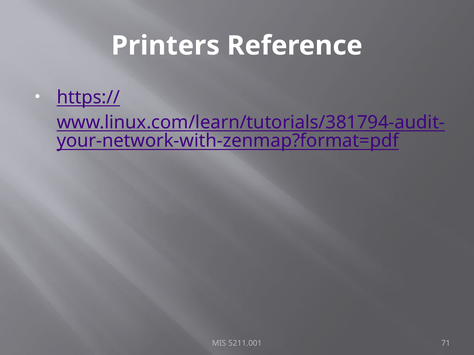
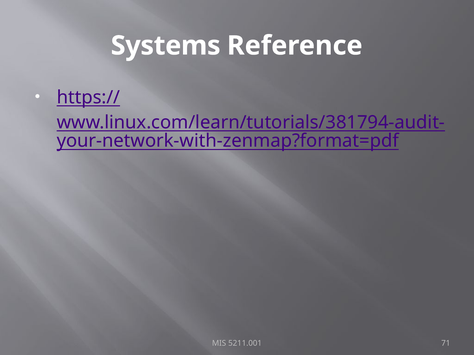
Printers: Printers -> Systems
